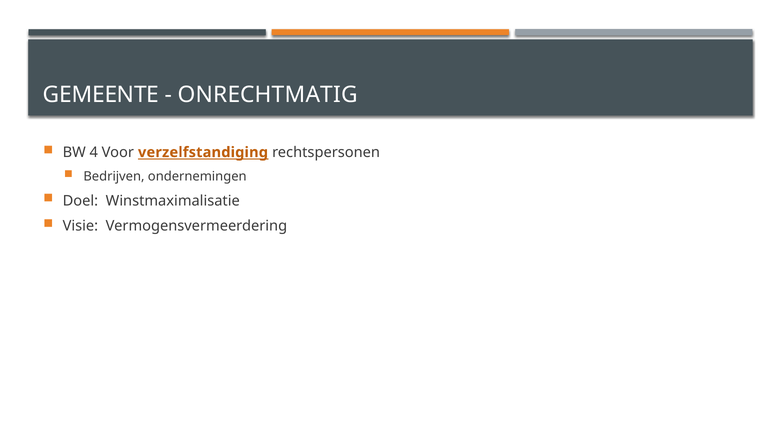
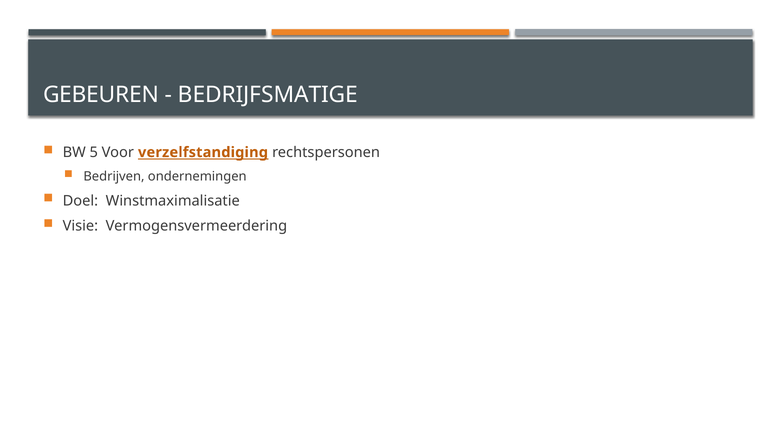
GEMEENTE: GEMEENTE -> GEBEUREN
ONRECHTMATIG: ONRECHTMATIG -> BEDRIJFSMATIGE
4: 4 -> 5
